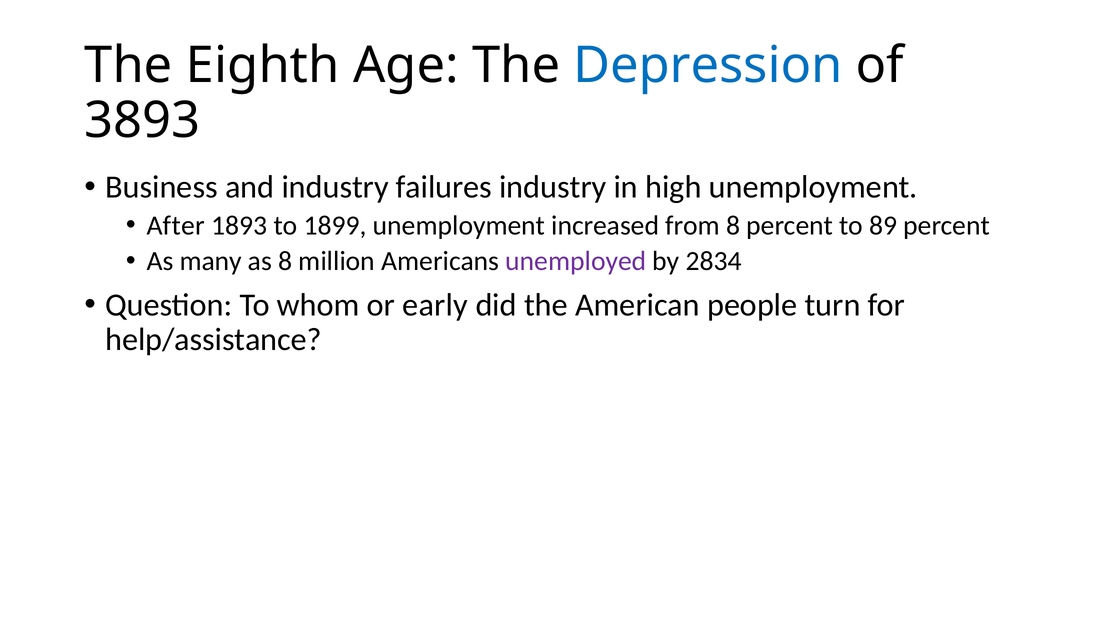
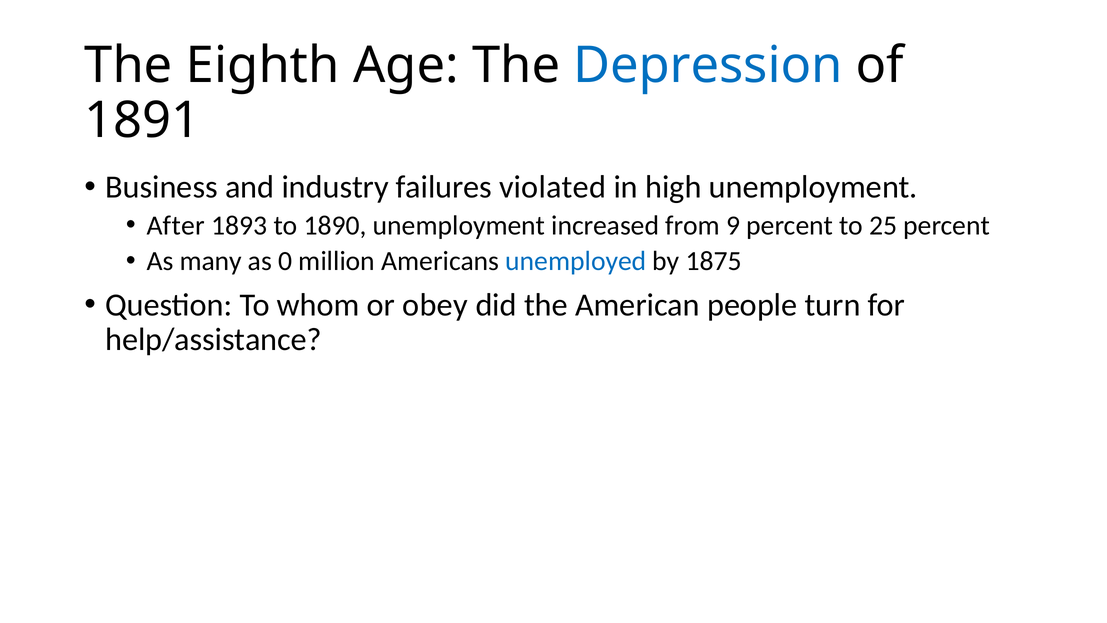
3893: 3893 -> 1891
failures industry: industry -> violated
1899: 1899 -> 1890
from 8: 8 -> 9
89: 89 -> 25
as 8: 8 -> 0
unemployed colour: purple -> blue
2834: 2834 -> 1875
early: early -> obey
